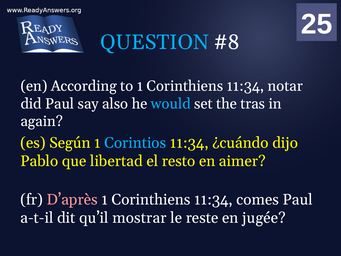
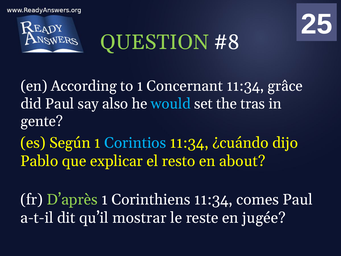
QUESTION colour: light blue -> light green
to 1 Corinthiens: Corinthiens -> Concernant
notar: notar -> grâce
again: again -> gente
libertad: libertad -> explicar
aimer: aimer -> about
D’après colour: pink -> light green
